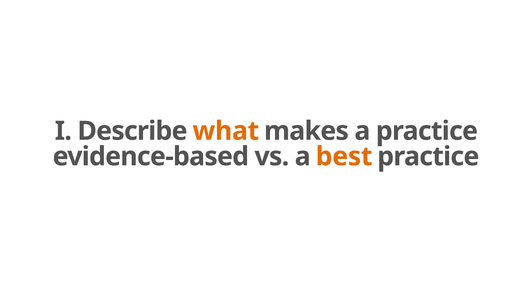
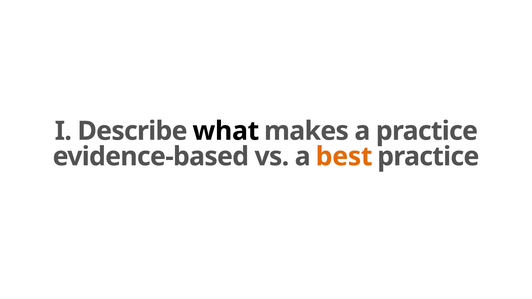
what colour: orange -> black
